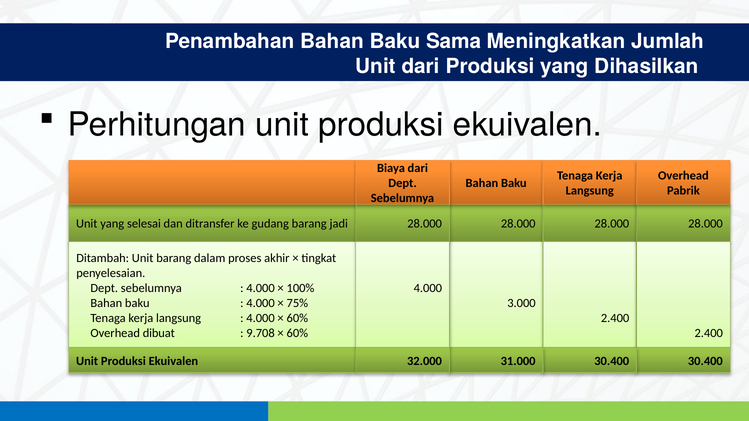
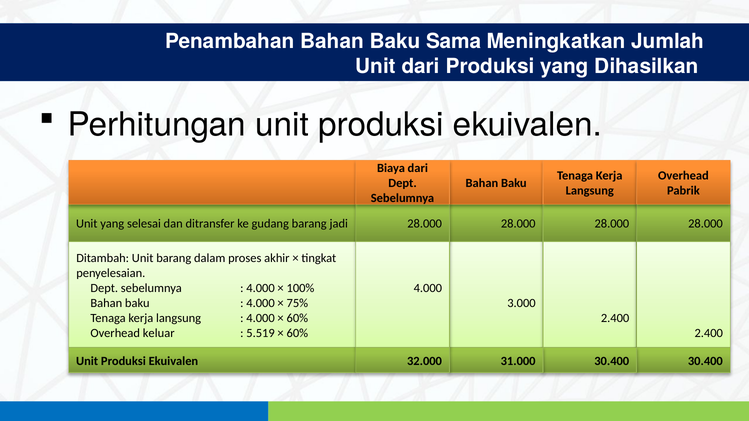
dibuat: dibuat -> keluar
9.708: 9.708 -> 5.519
